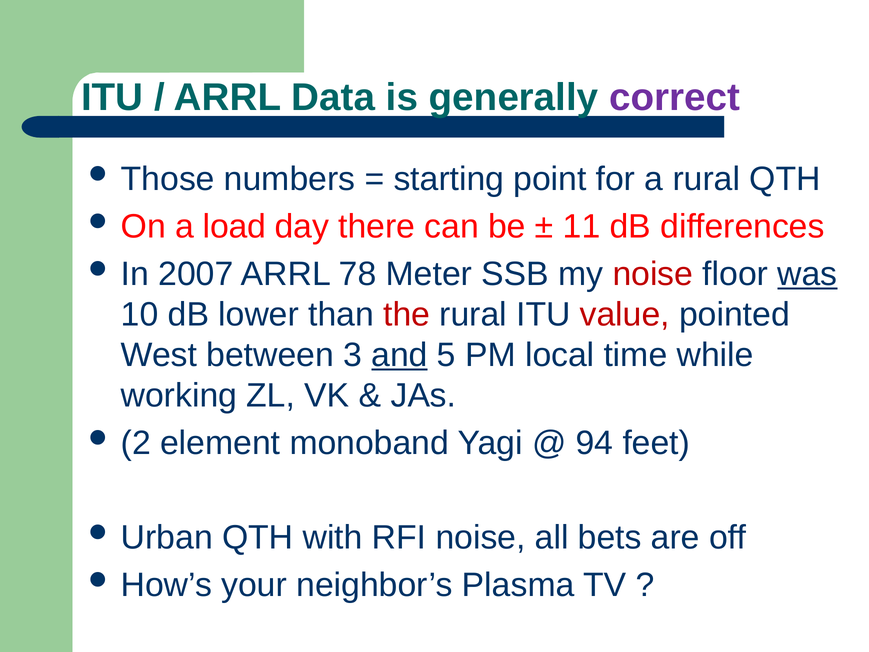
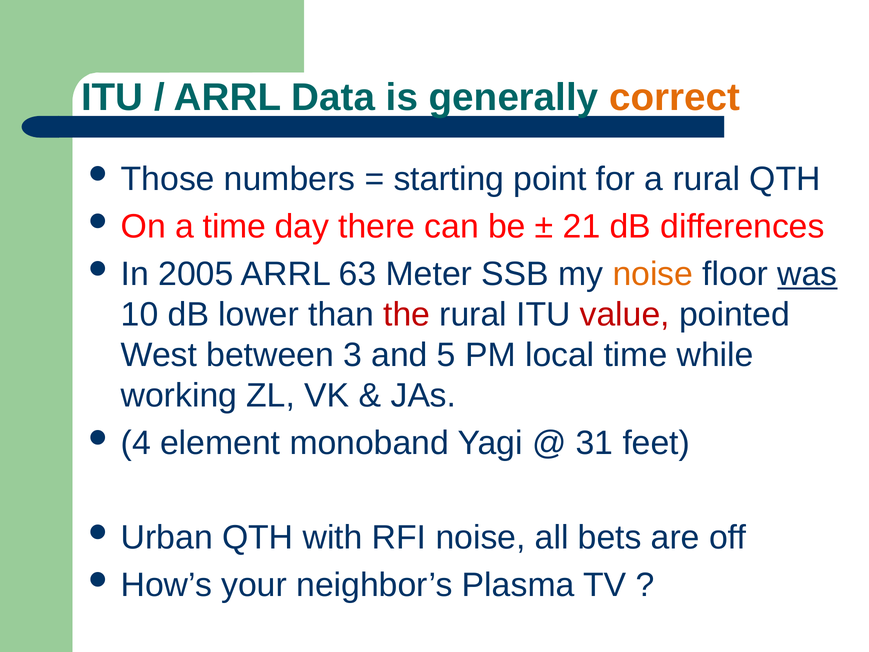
correct colour: purple -> orange
a load: load -> time
11: 11 -> 21
2007: 2007 -> 2005
78: 78 -> 63
noise at (653, 274) colour: red -> orange
and underline: present -> none
2: 2 -> 4
94: 94 -> 31
